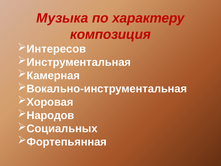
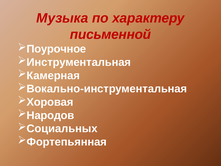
композиция: композиция -> письменной
Интересов: Интересов -> Поурочное
